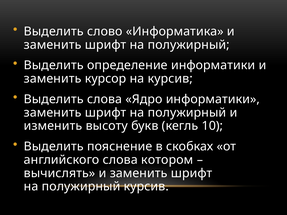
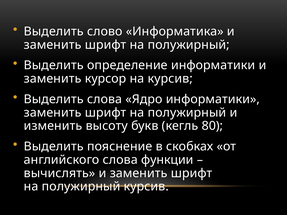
10: 10 -> 80
котором: котором -> функции
